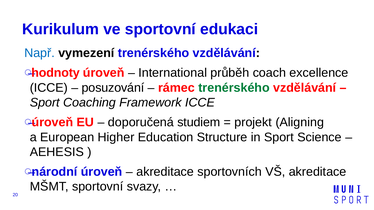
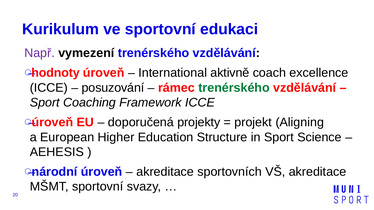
Např colour: blue -> purple
průběh: průběh -> aktivně
studiem: studiem -> projekty
